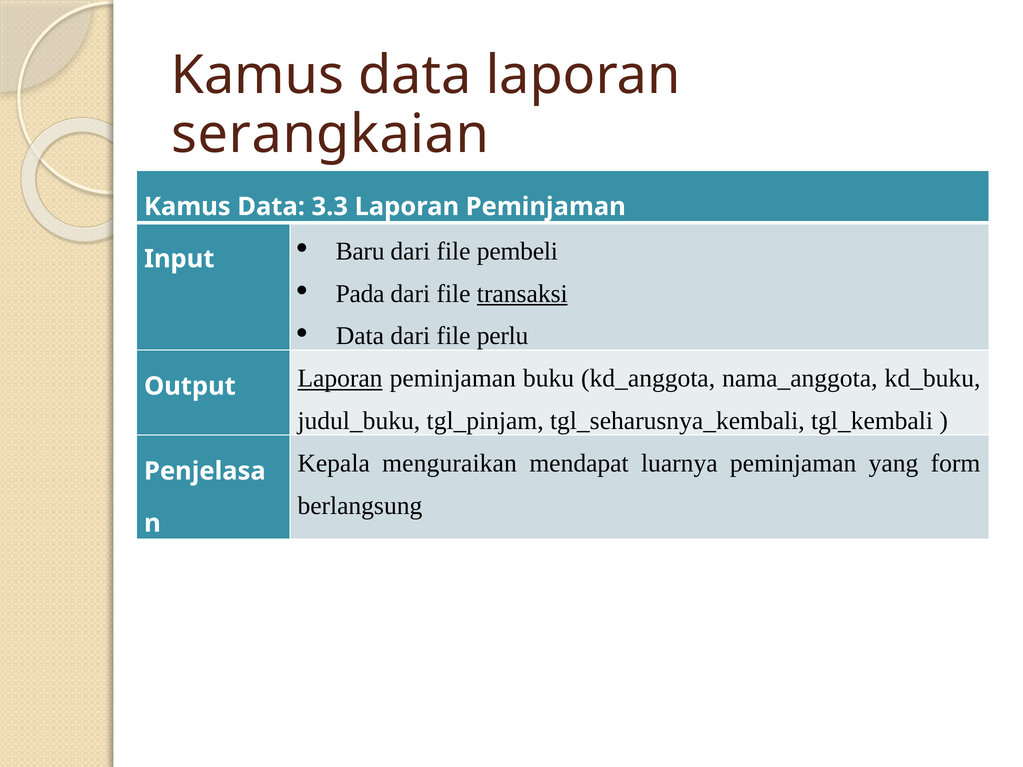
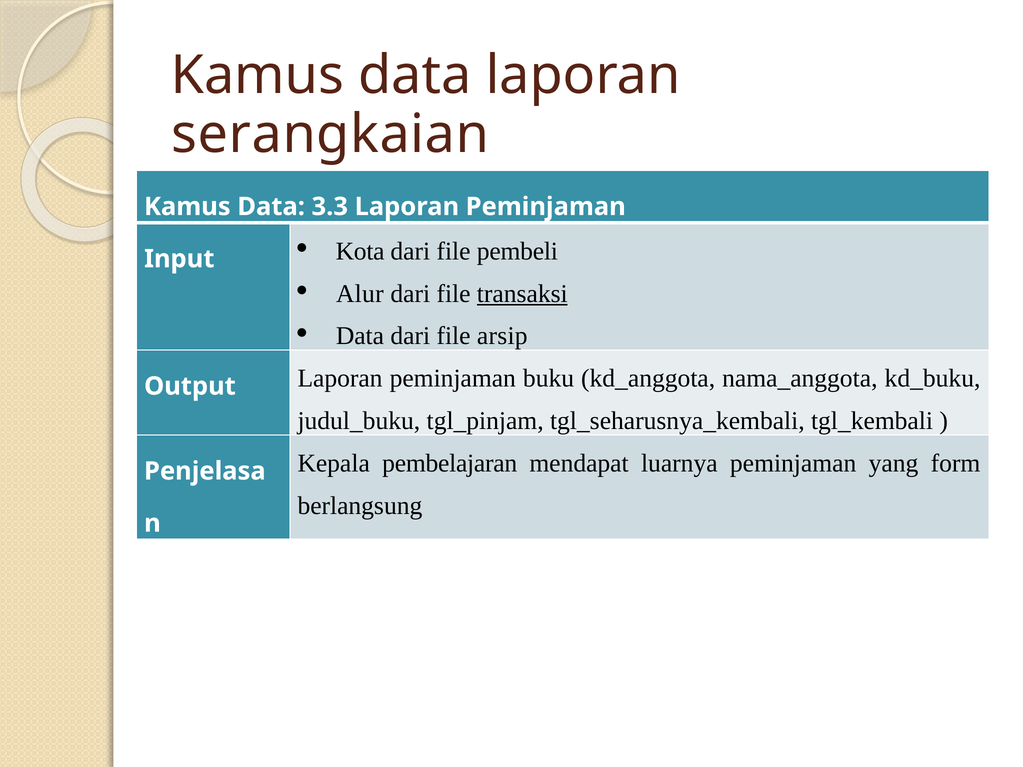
Baru: Baru -> Kota
Pada: Pada -> Alur
perlu: perlu -> arsip
Laporan at (340, 379) underline: present -> none
menguraikan: menguraikan -> pembelajaran
